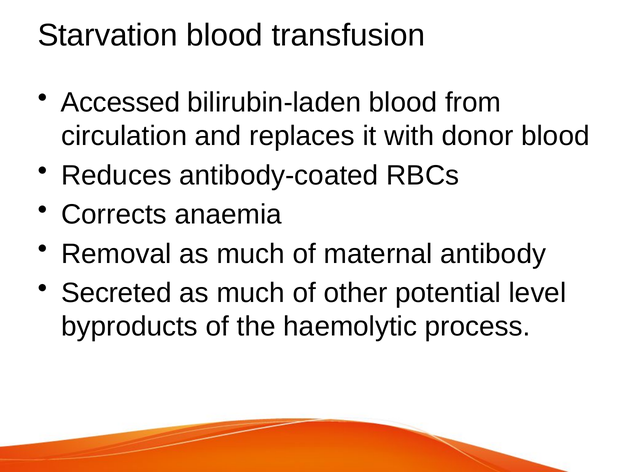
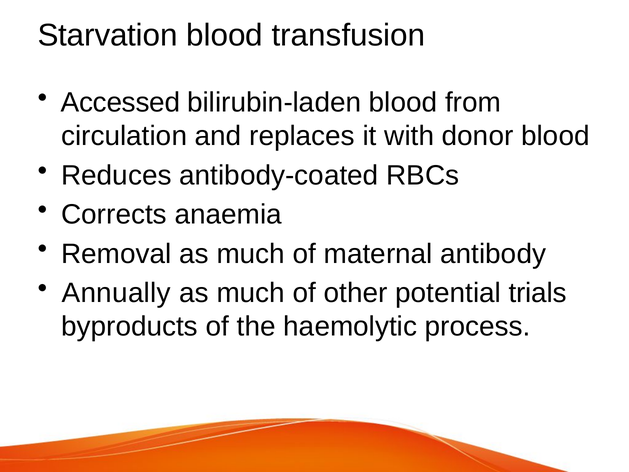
Secreted: Secreted -> Annually
level: level -> trials
